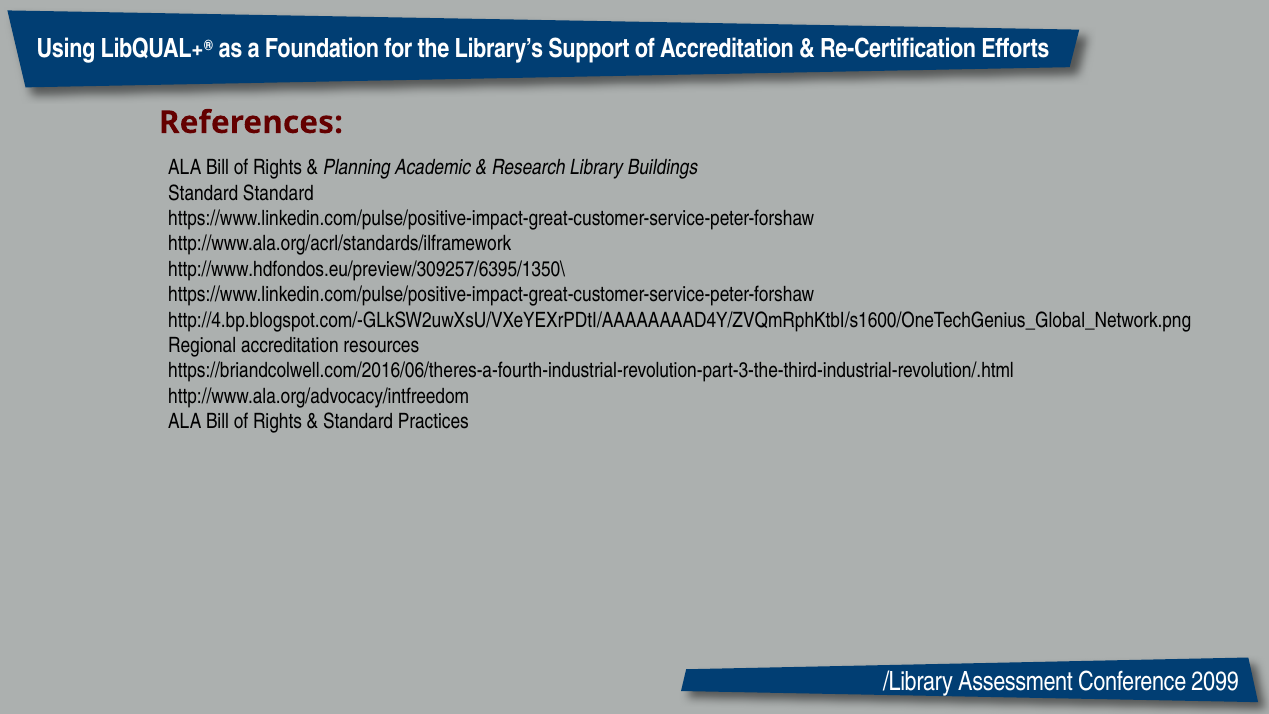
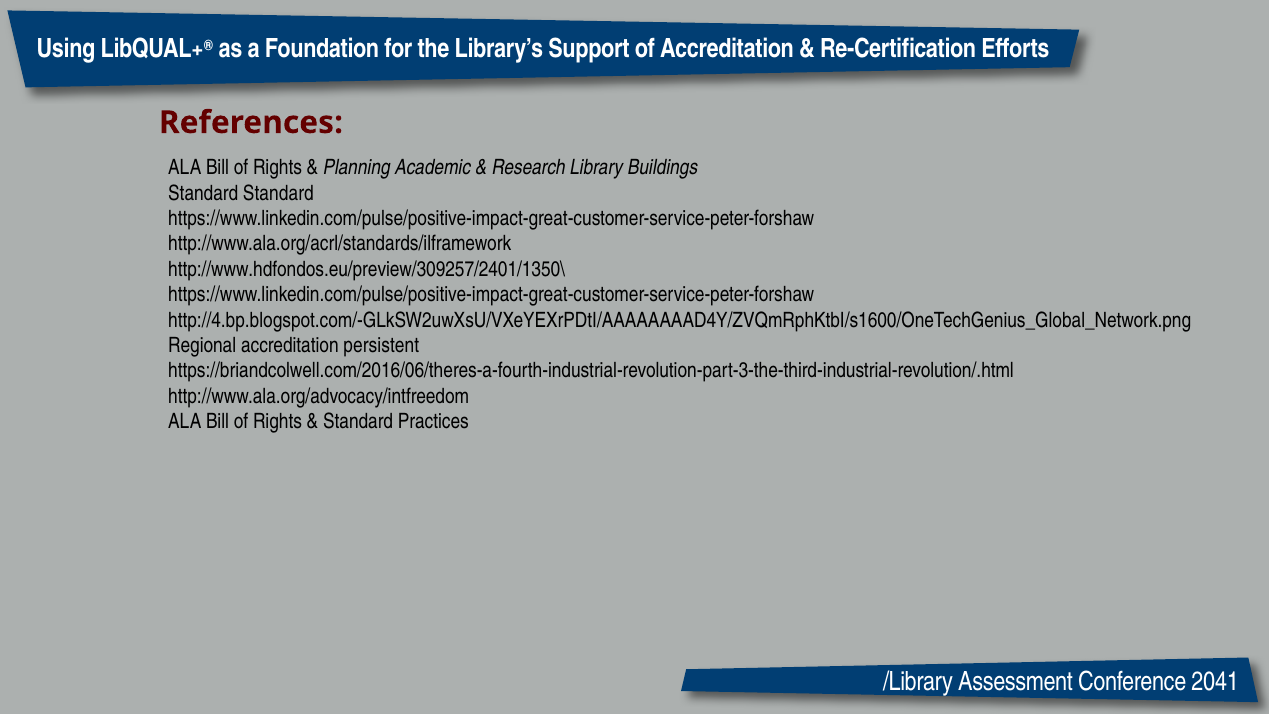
http://www.hdfondos.eu/preview/309257/6395/1350\: http://www.hdfondos.eu/preview/309257/6395/1350\ -> http://www.hdfondos.eu/preview/309257/2401/1350\
resources: resources -> persistent
2099: 2099 -> 2041
